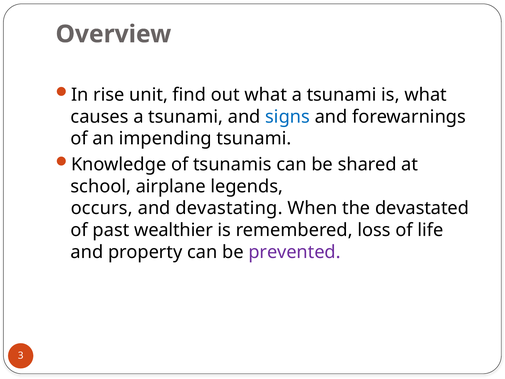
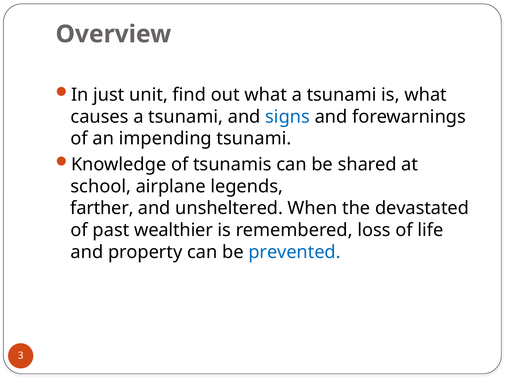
rise: rise -> just
occurs: occurs -> farther
devastating: devastating -> unsheltered
prevented colour: purple -> blue
